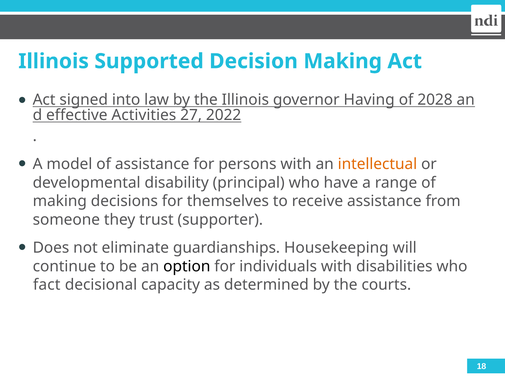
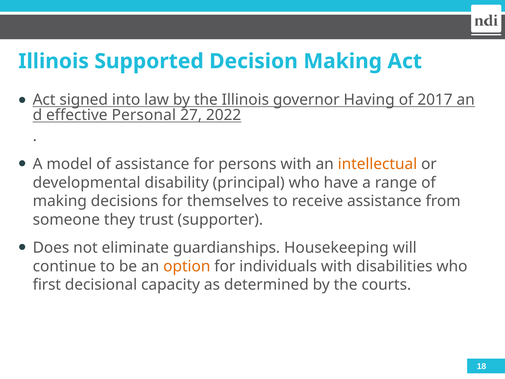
2028: 2028 -> 2017
Activities: Activities -> Personal
option colour: black -> orange
fact: fact -> first
